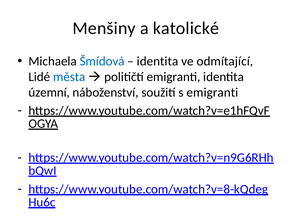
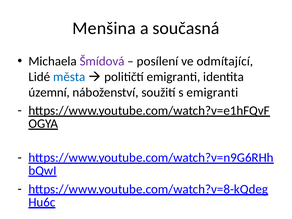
Menšiny: Menšiny -> Menšina
katolické: katolické -> současná
Šmídová colour: blue -> purple
identita at (158, 61): identita -> posílení
